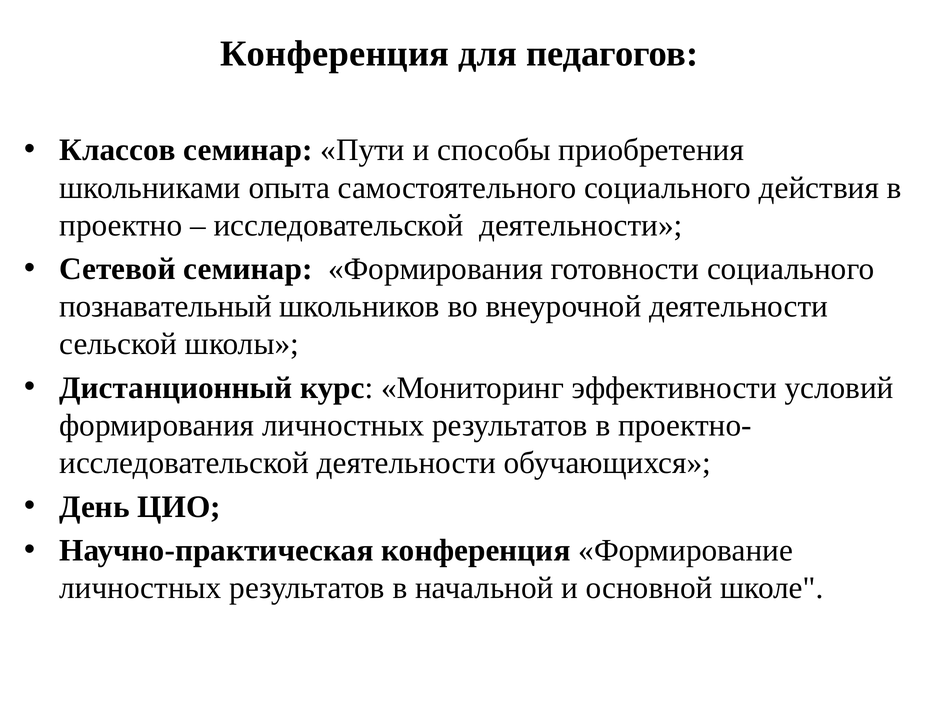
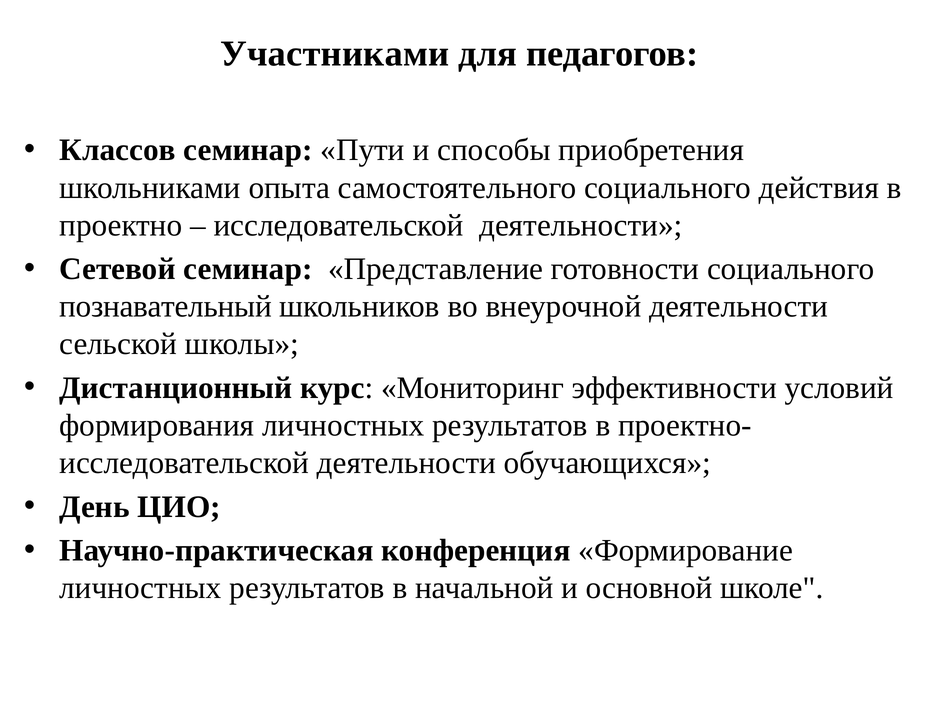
Конференция at (335, 54): Конференция -> Участниками
семинар Формирования: Формирования -> Представление
